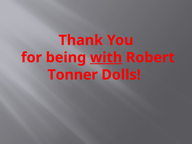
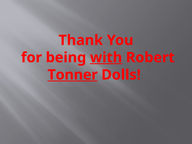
Tonner underline: none -> present
